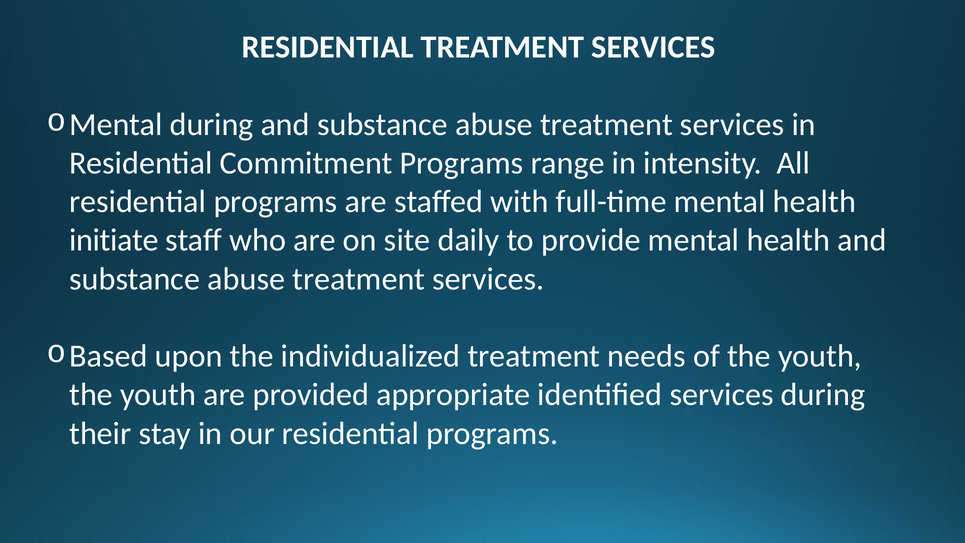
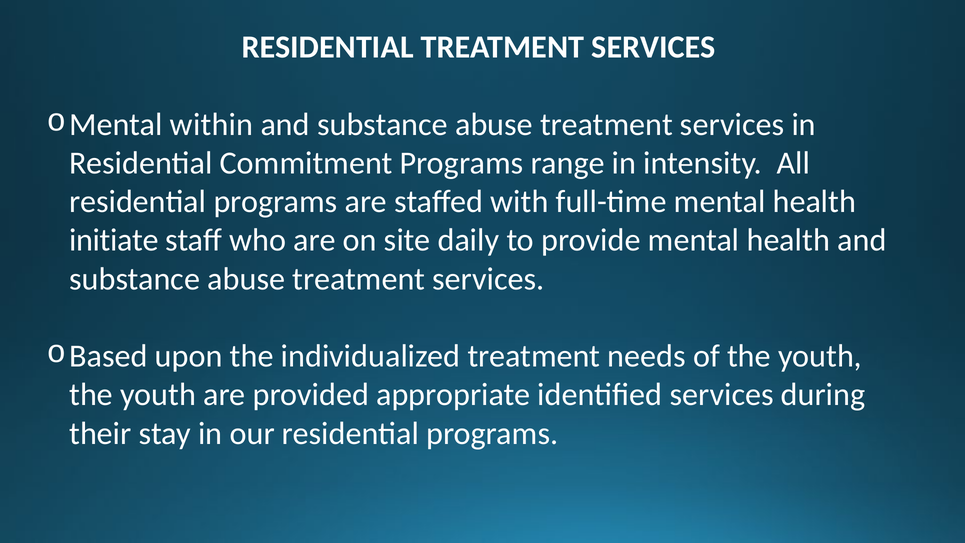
Mental during: during -> within
